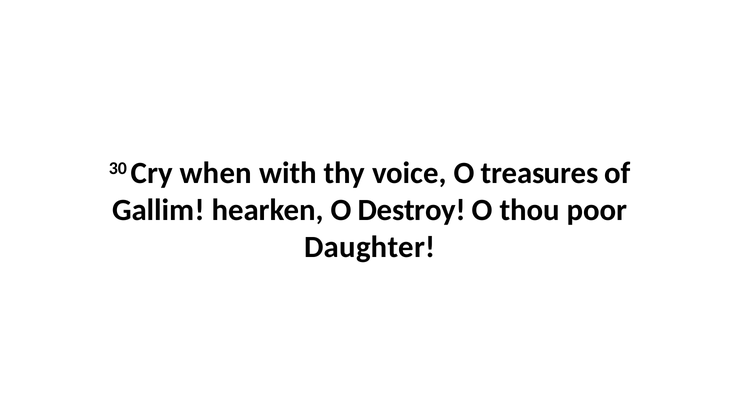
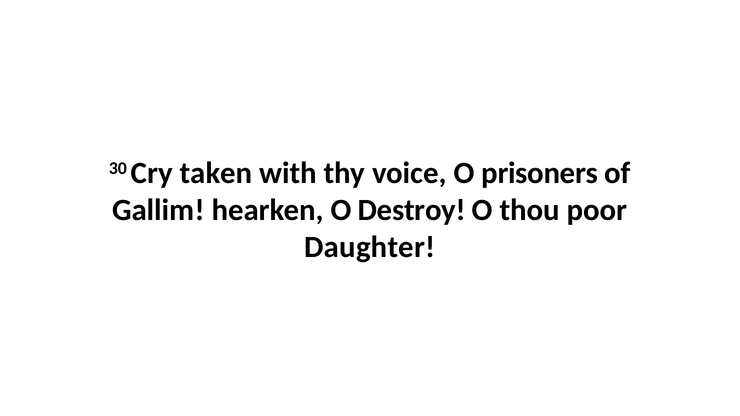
when: when -> taken
treasures: treasures -> prisoners
